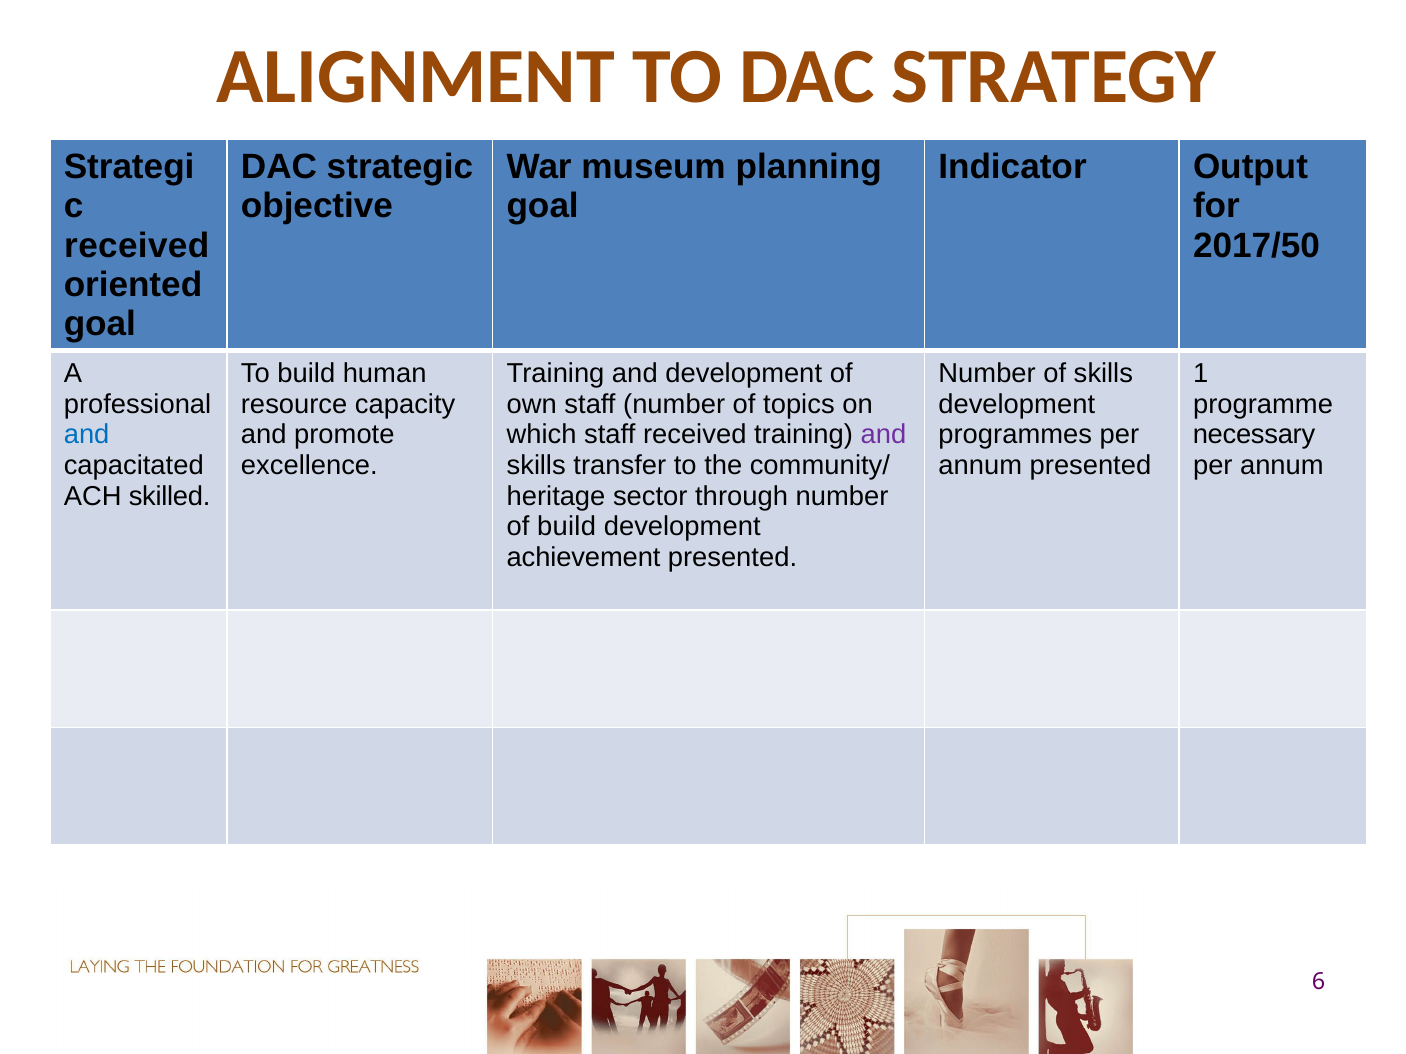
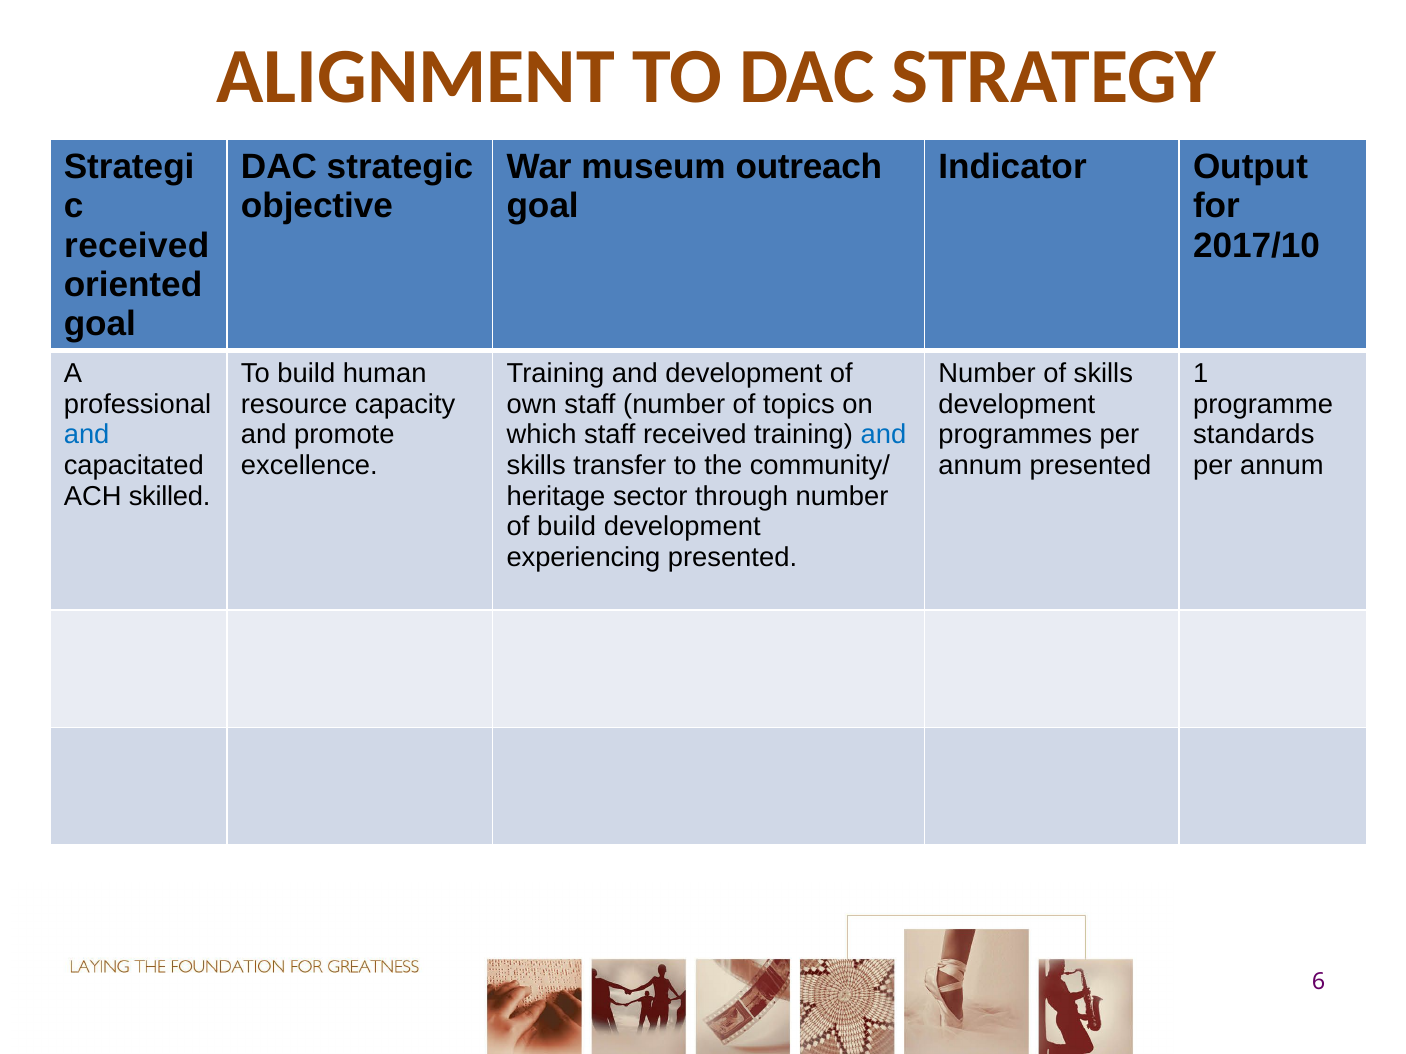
planning: planning -> outreach
2017/50: 2017/50 -> 2017/10
and at (883, 435) colour: purple -> blue
necessary: necessary -> standards
achievement: achievement -> experiencing
